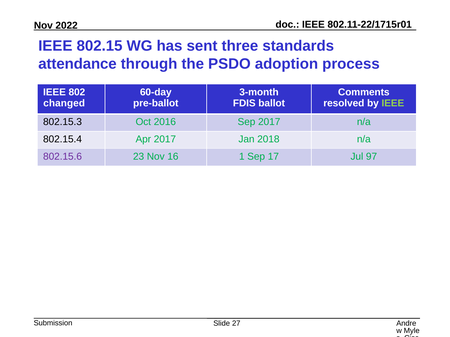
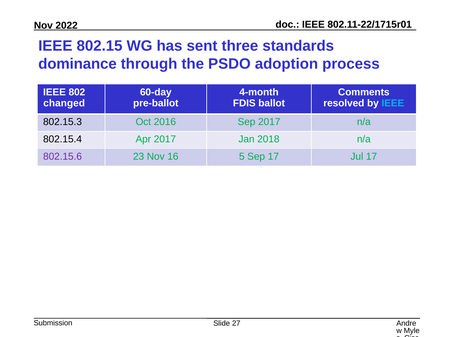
attendance: attendance -> dominance
3-month: 3-month -> 4-month
IEEE at (393, 103) colour: light green -> light blue
1: 1 -> 5
Jul 97: 97 -> 17
